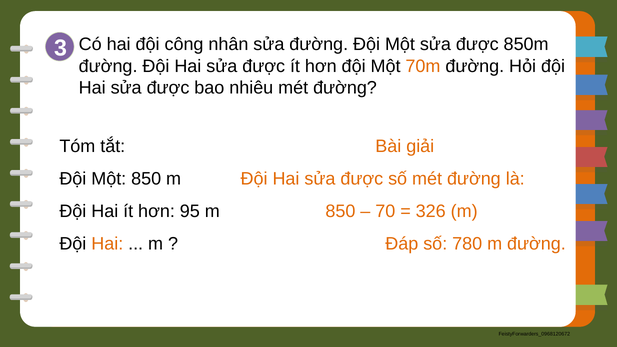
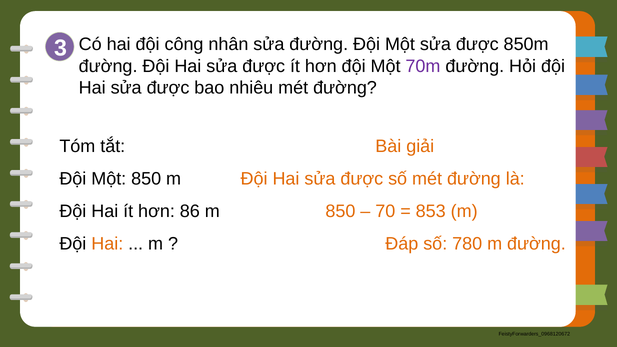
70m colour: orange -> purple
95: 95 -> 86
326: 326 -> 853
